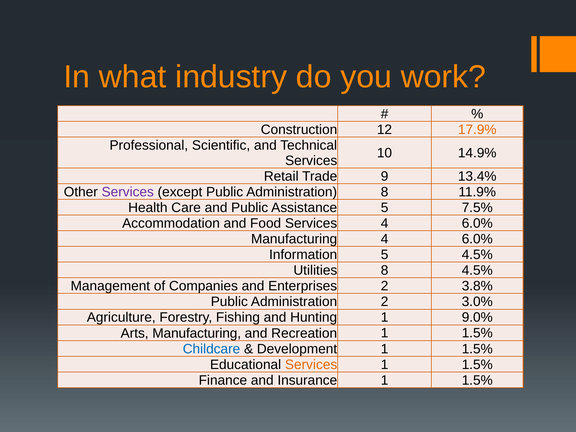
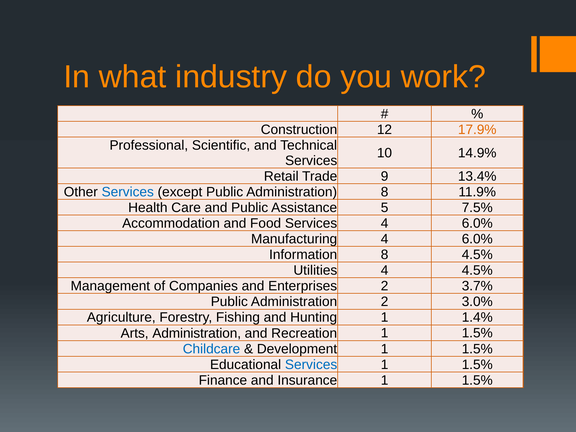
Services at (128, 192) colour: purple -> blue
Information 5: 5 -> 8
Utilities 8: 8 -> 4
3.8%: 3.8% -> 3.7%
9.0%: 9.0% -> 1.4%
Arts Manufacturing: Manufacturing -> Administration
Services at (311, 365) colour: orange -> blue
